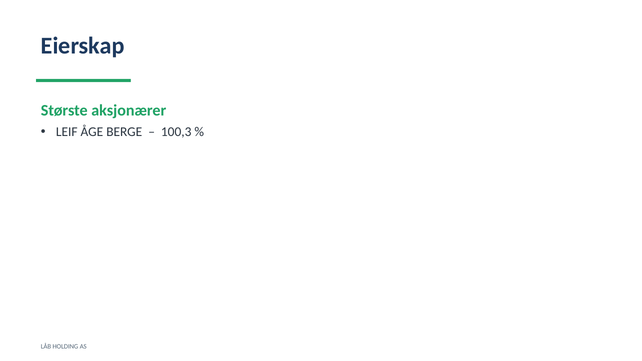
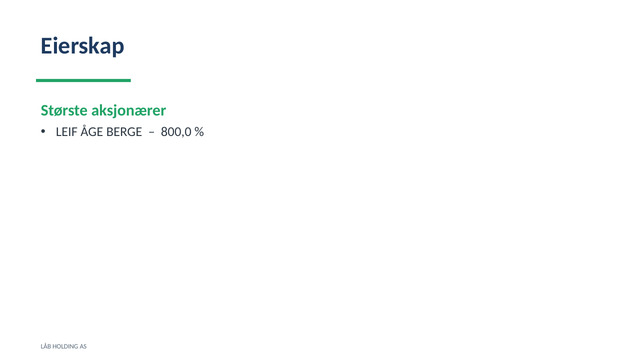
100,3: 100,3 -> 800,0
